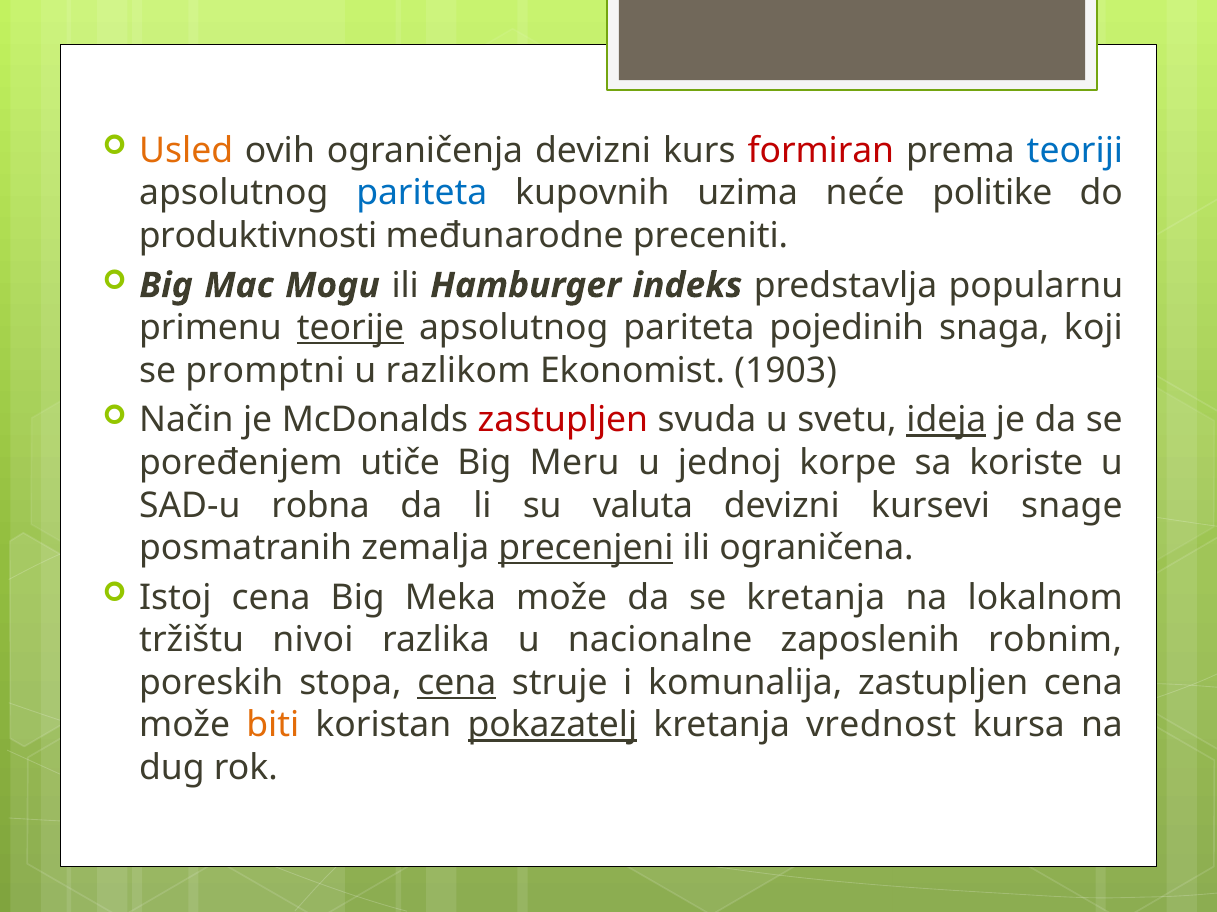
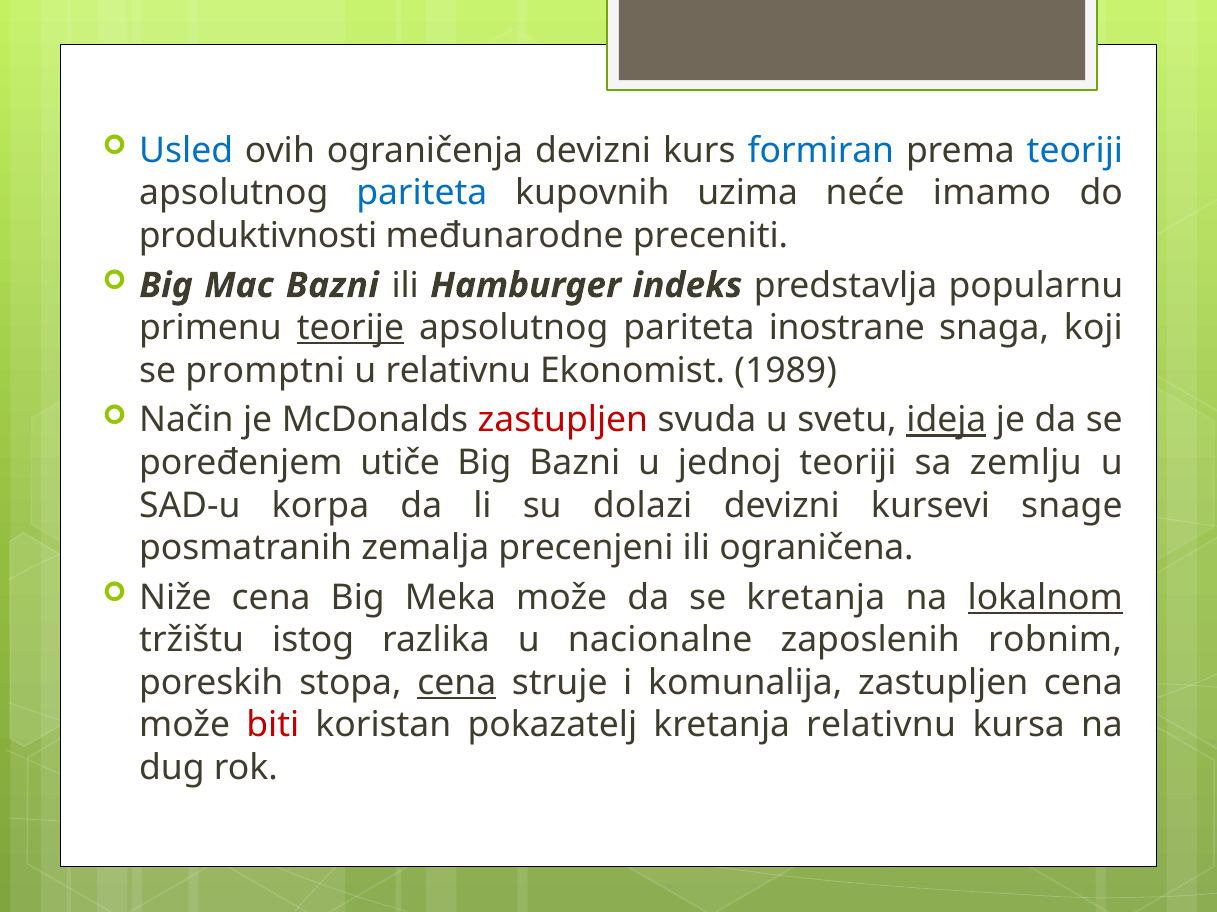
Usled colour: orange -> blue
formiran colour: red -> blue
politike: politike -> imamo
Mac Mogu: Mogu -> Bazni
pojedinih: pojedinih -> inostrane
u razlikom: razlikom -> relativnu
1903: 1903 -> 1989
Big Meru: Meru -> Bazni
jednoj korpe: korpe -> teoriji
koriste: koriste -> zemlju
robna: robna -> korpa
valuta: valuta -> dolazi
precenjeni underline: present -> none
Istoj: Istoj -> Niže
lokalnom underline: none -> present
nivoi: nivoi -> istog
biti colour: orange -> red
pokazatelj underline: present -> none
kretanja vrednost: vrednost -> relativnu
